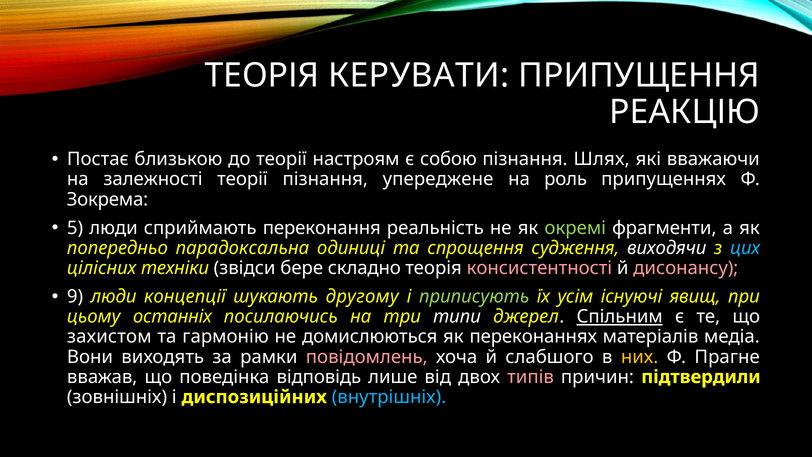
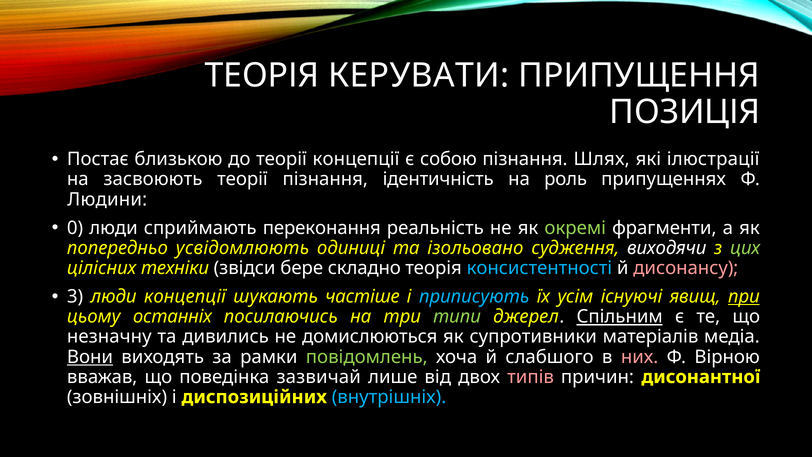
РЕАКЦІЮ: РЕАКЦІЮ -> ПОЗИЦІЯ
теорії настроям: настроям -> концепції
вважаючи: вважаючи -> ілюстрації
залежності: залежності -> засвоюють
упереджене: упереджене -> ідентичність
Зокрема: Зокрема -> Людини
5: 5 -> 0
парадоксальна: парадоксальна -> усвідомлюють
спрощення: спрощення -> ізольовано
цих colour: light blue -> light green
консистентності colour: pink -> light blue
9: 9 -> 3
другому: другому -> частіше
приписують colour: light green -> light blue
при underline: none -> present
типи colour: white -> light green
захистом: захистом -> незначну
гармонію: гармонію -> дивились
переконаннях: переконаннях -> супротивники
Вони underline: none -> present
повідомлень colour: pink -> light green
них colour: yellow -> pink
Прагне: Прагне -> Вірною
відповідь: відповідь -> зазвичай
підтвердили: підтвердили -> дисонантної
